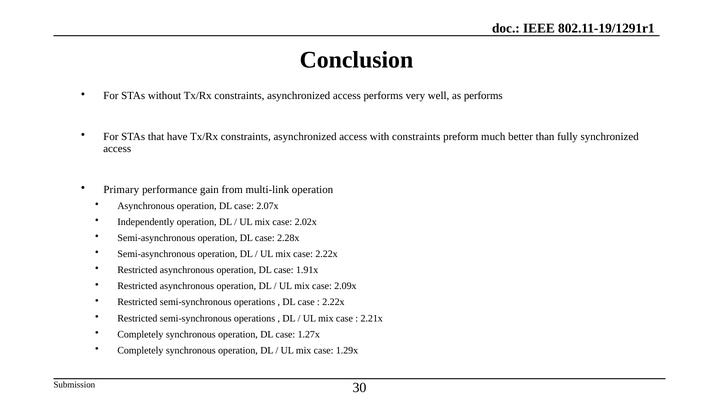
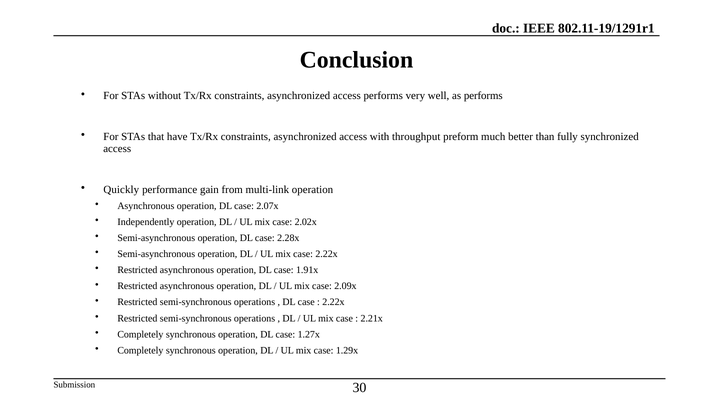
with constraints: constraints -> throughput
Primary: Primary -> Quickly
